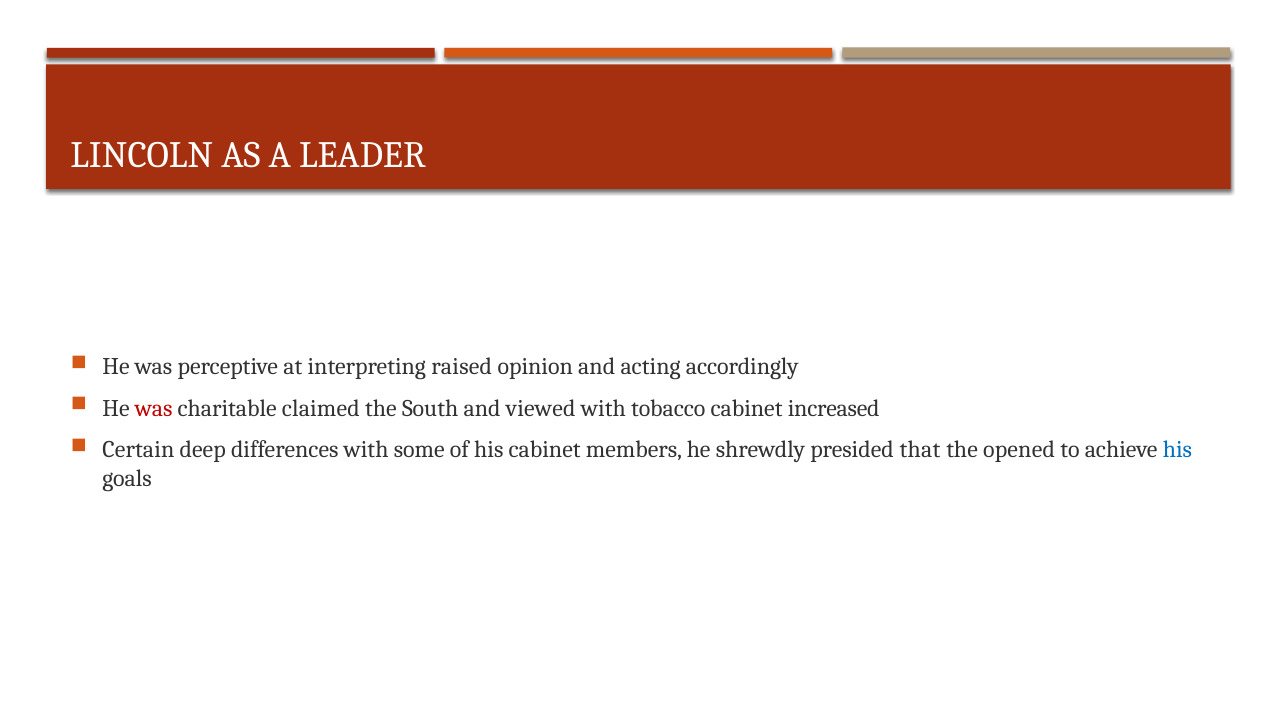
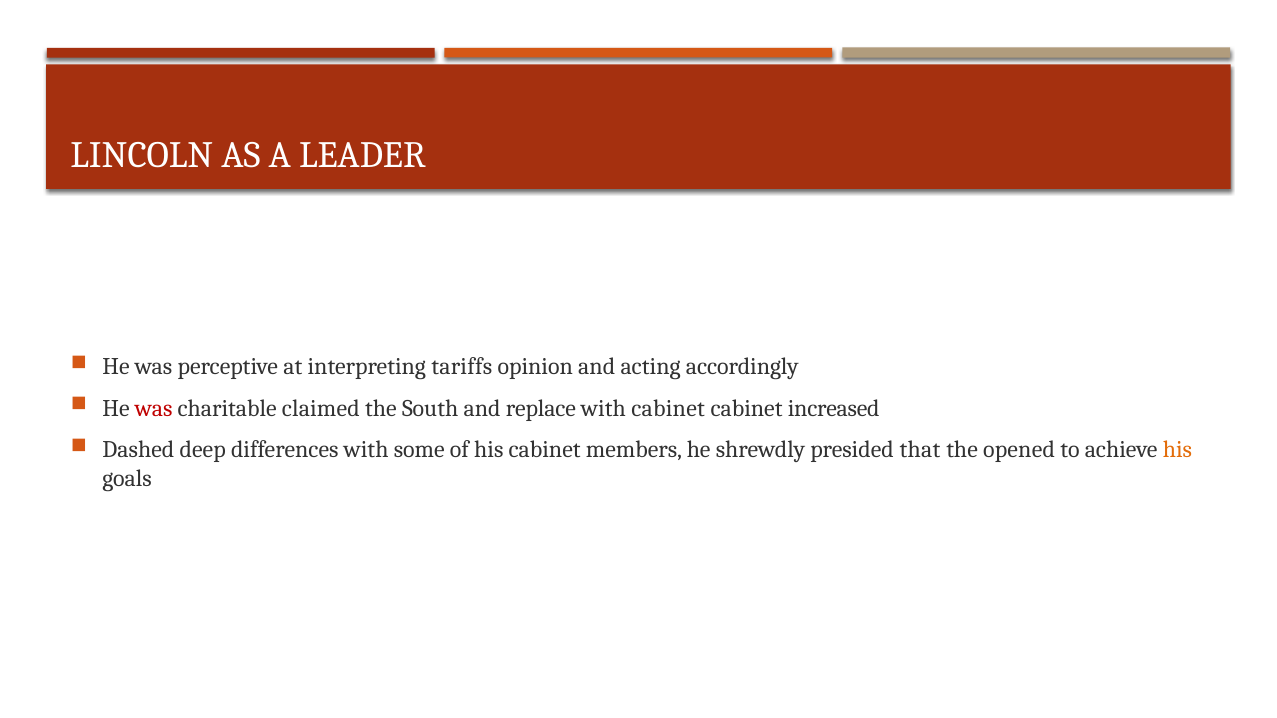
raised: raised -> tariffs
viewed: viewed -> replace
with tobacco: tobacco -> cabinet
Certain: Certain -> Dashed
his at (1177, 450) colour: blue -> orange
